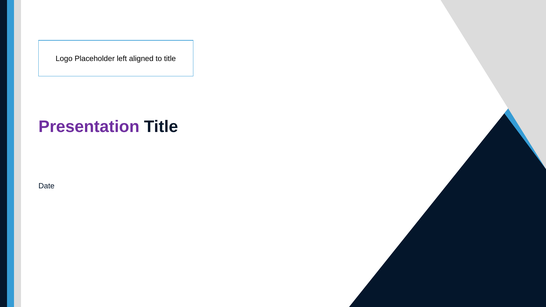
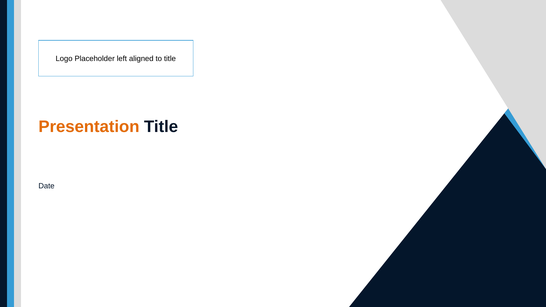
Presentation colour: purple -> orange
